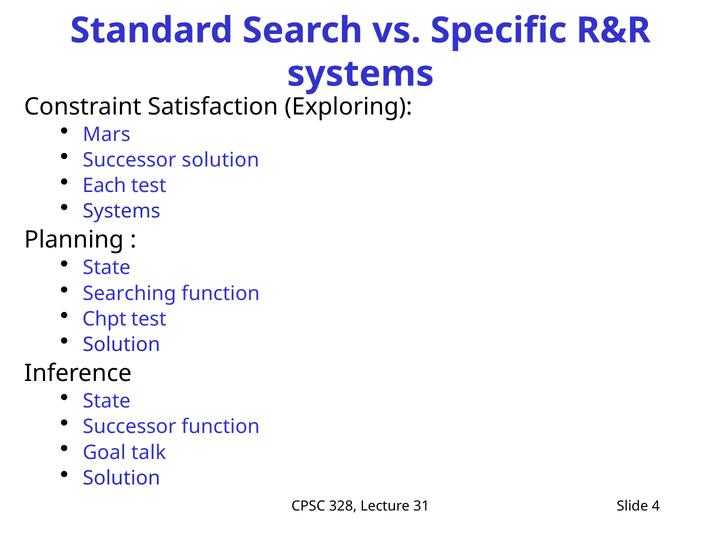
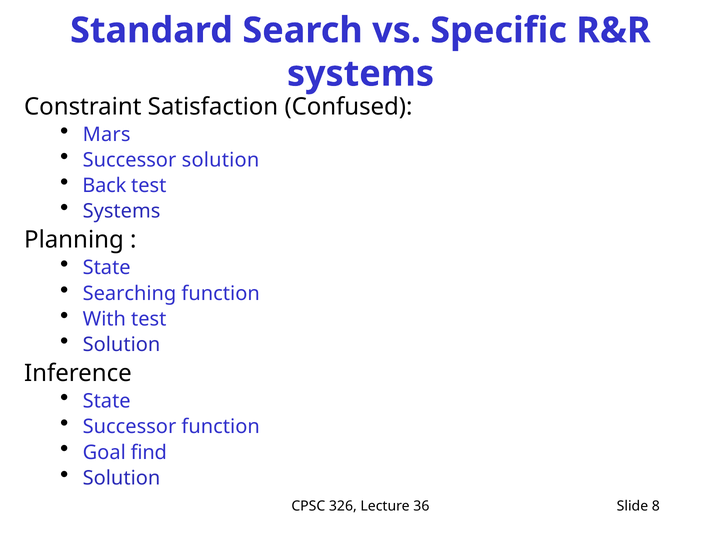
Exploring: Exploring -> Confused
Each: Each -> Back
Chpt: Chpt -> With
talk: talk -> find
328: 328 -> 326
31: 31 -> 36
4: 4 -> 8
